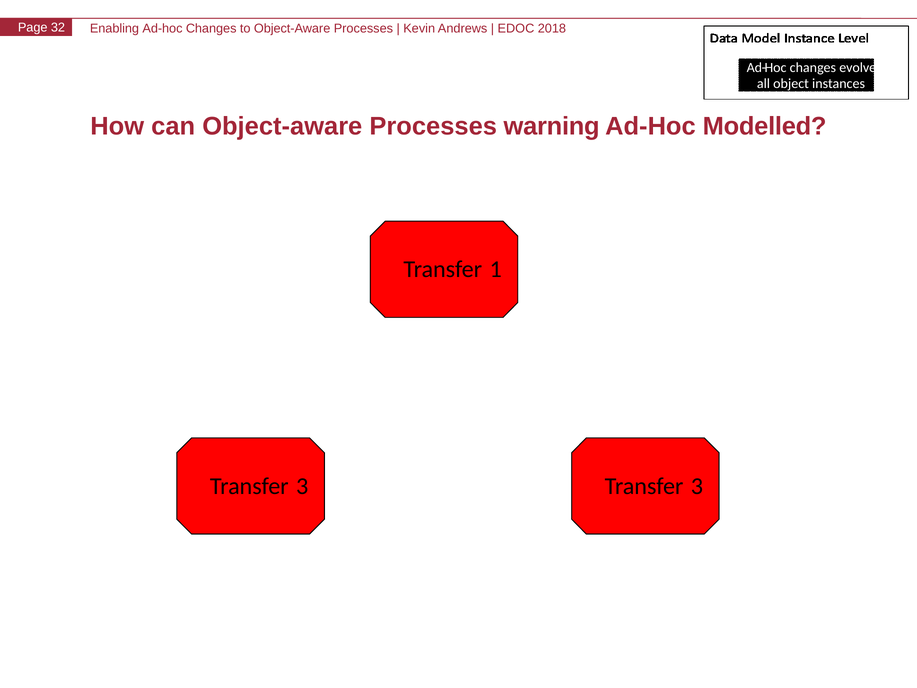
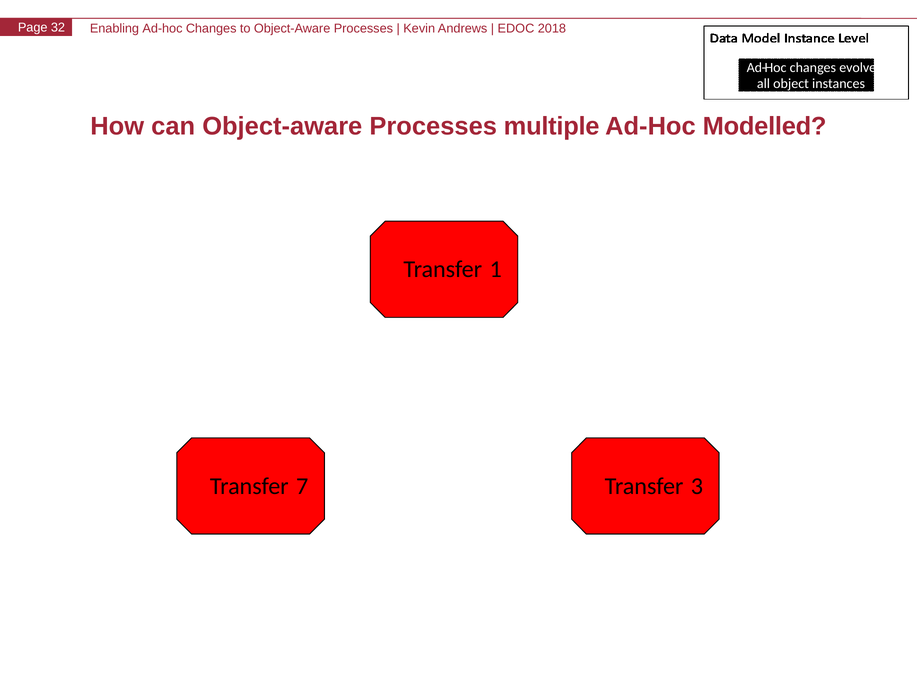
warning: warning -> multiple
3 at (302, 486): 3 -> 7
